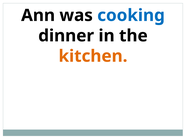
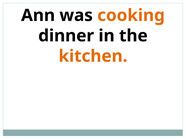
cooking colour: blue -> orange
